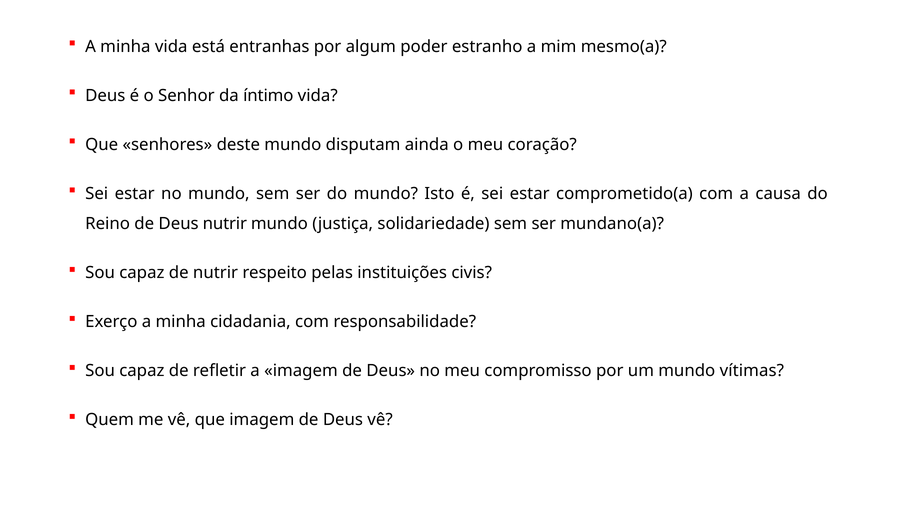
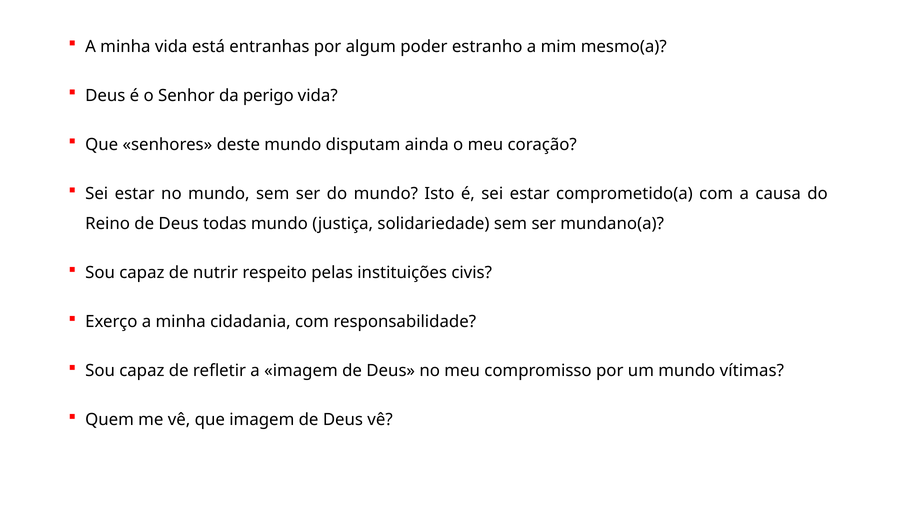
íntimo: íntimo -> perigo
Deus nutrir: nutrir -> todas
